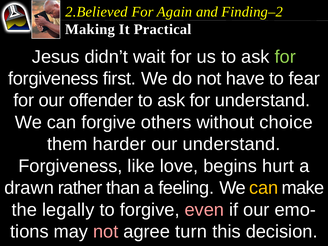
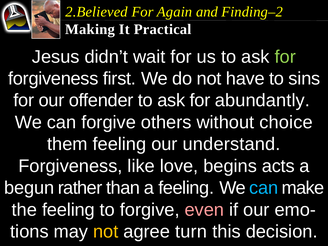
fear: fear -> sins
for understand: understand -> abundantly
them harder: harder -> feeling
hurt: hurt -> acts
drawn: drawn -> begun
can at (264, 188) colour: yellow -> light blue
the legally: legally -> feeling
not at (106, 232) colour: pink -> yellow
